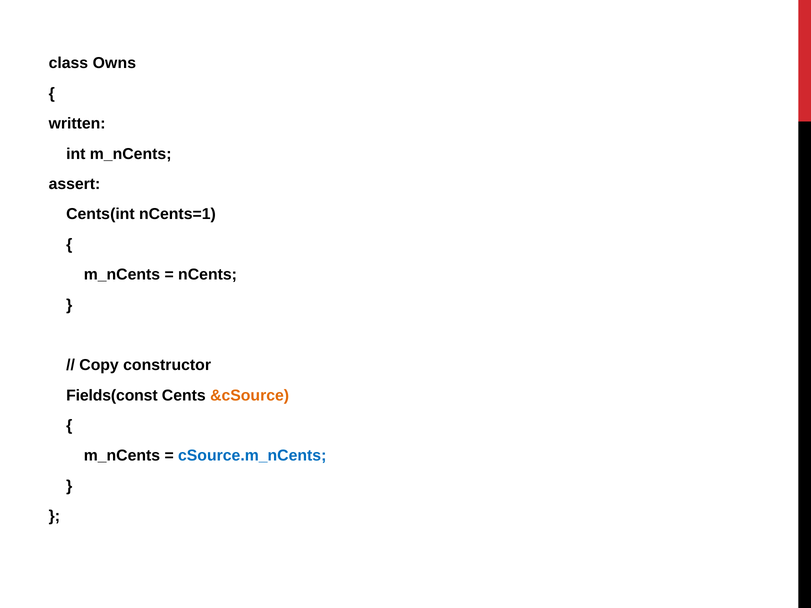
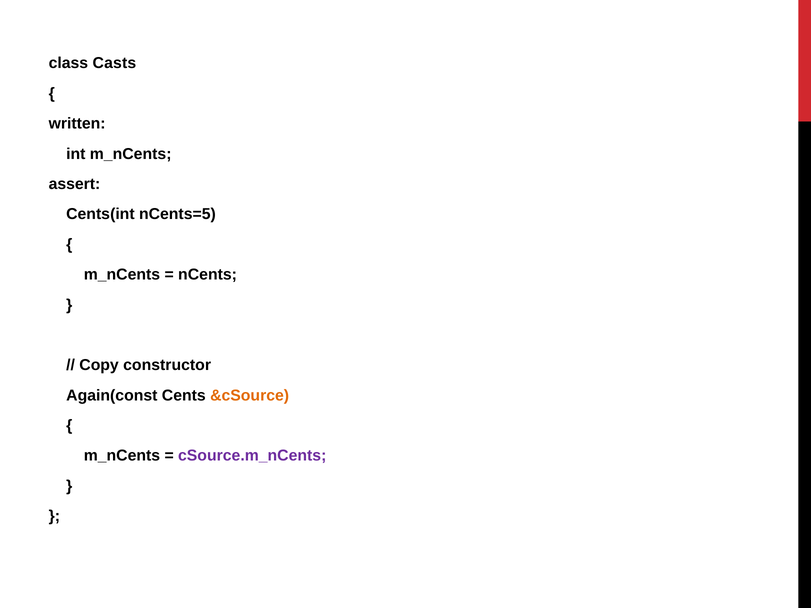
Owns: Owns -> Casts
nCents=1: nCents=1 -> nCents=5
Fields(const: Fields(const -> Again(const
cSource.m_nCents colour: blue -> purple
